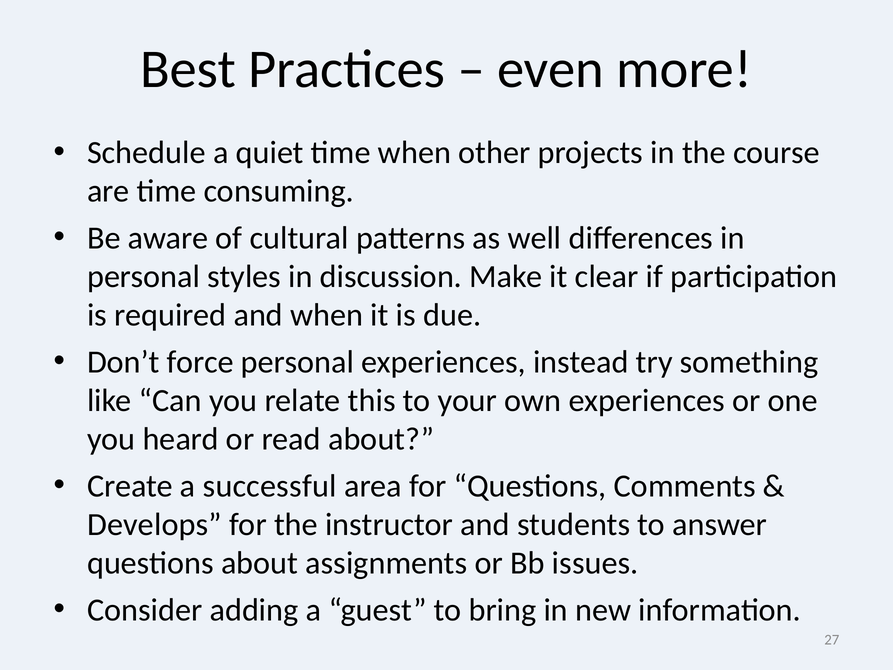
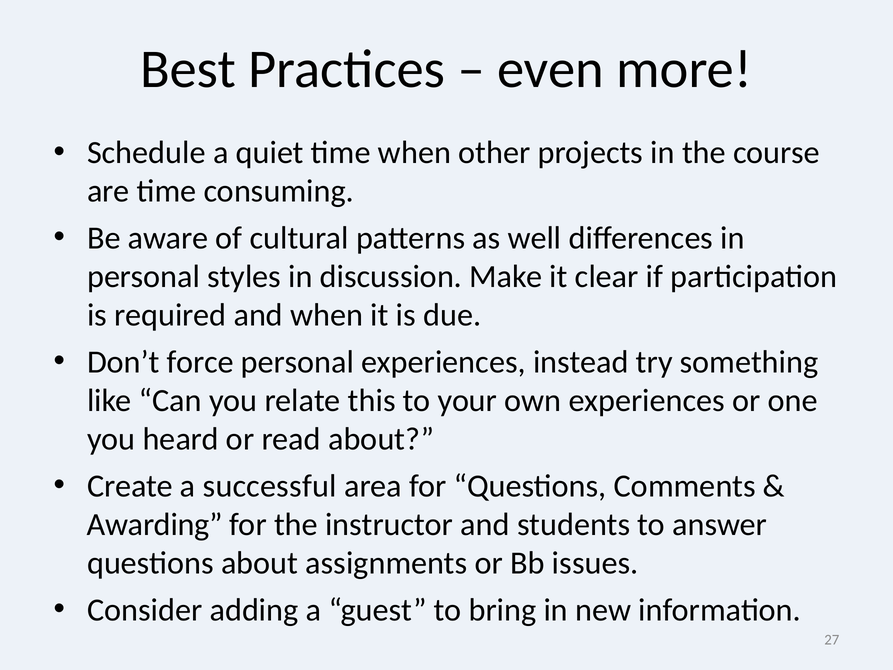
Develops: Develops -> Awarding
